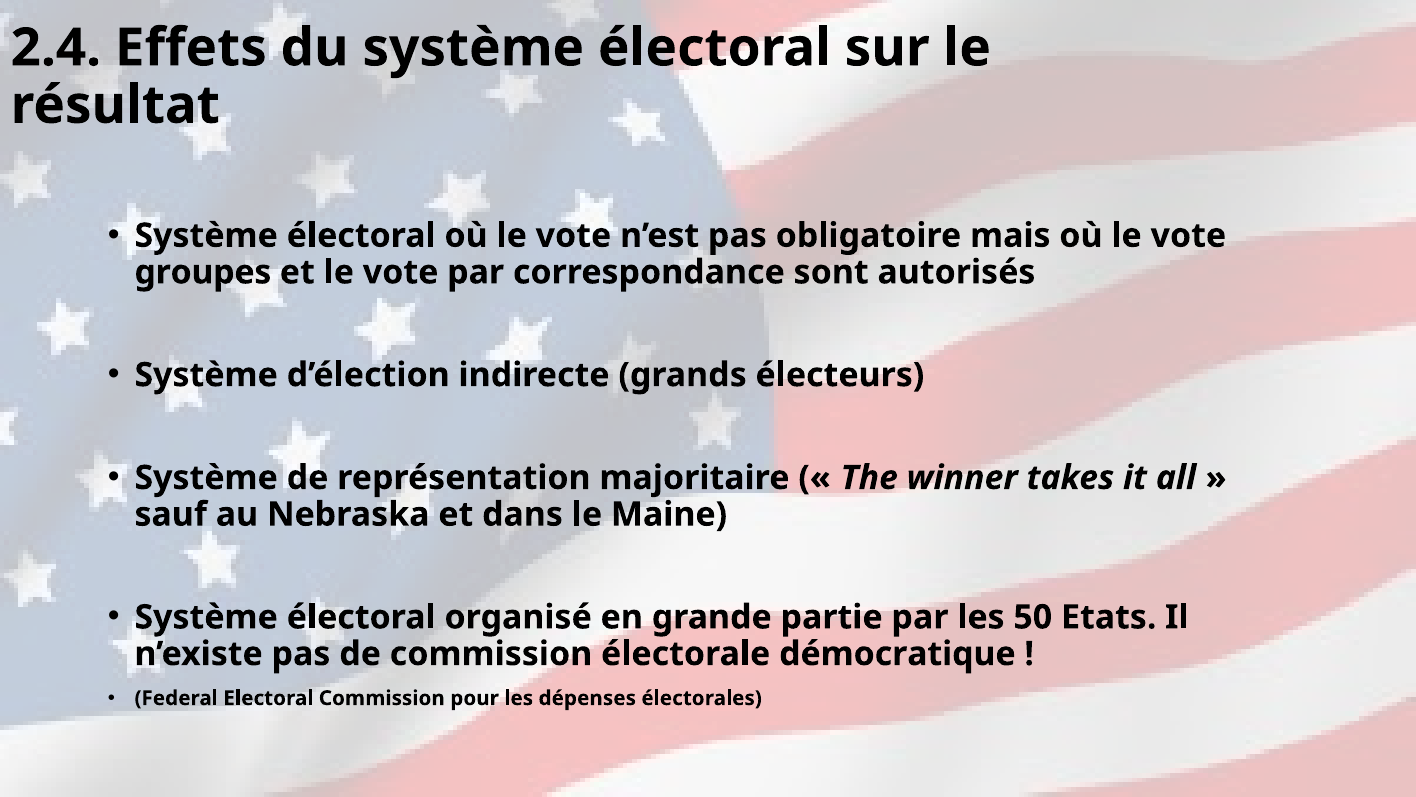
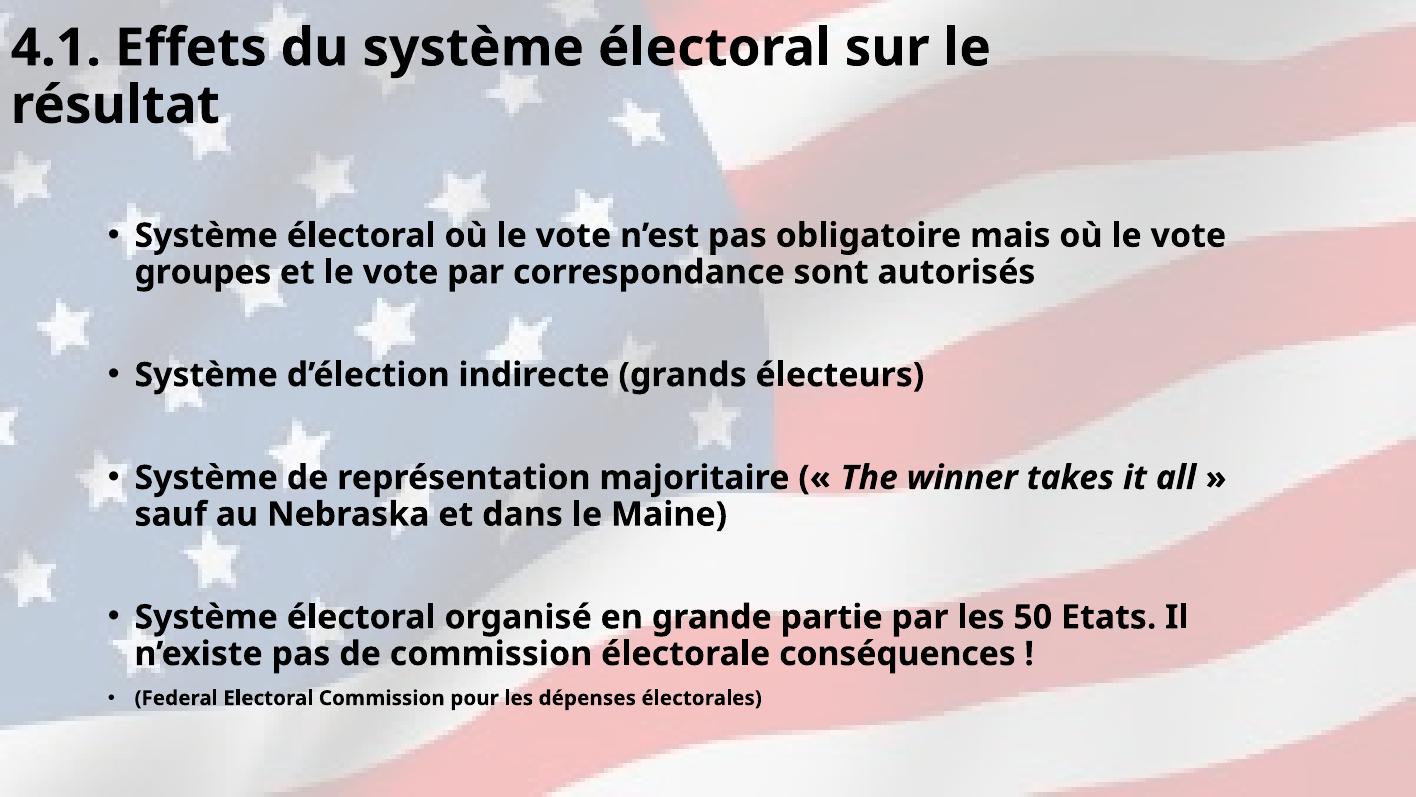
2.4: 2.4 -> 4.1
démocratique: démocratique -> conséquences
